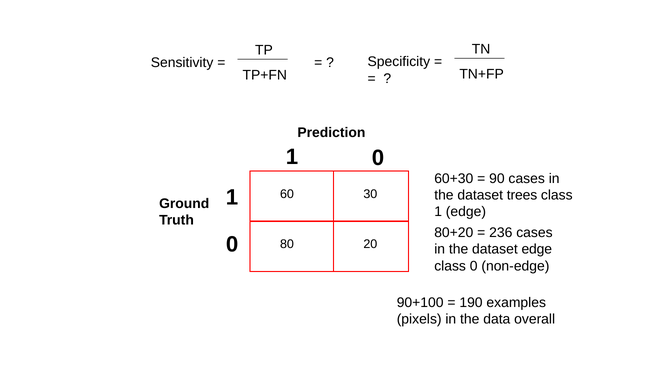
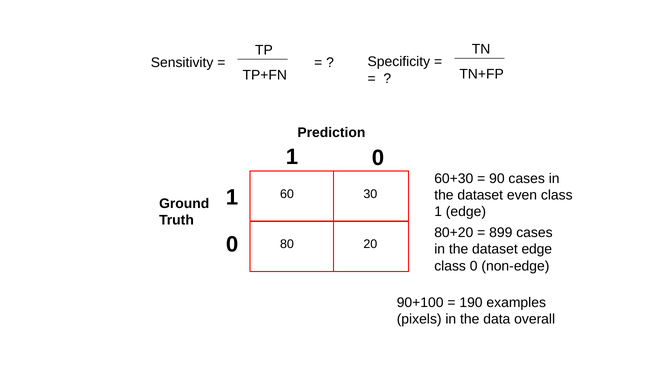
trees: trees -> even
236: 236 -> 899
